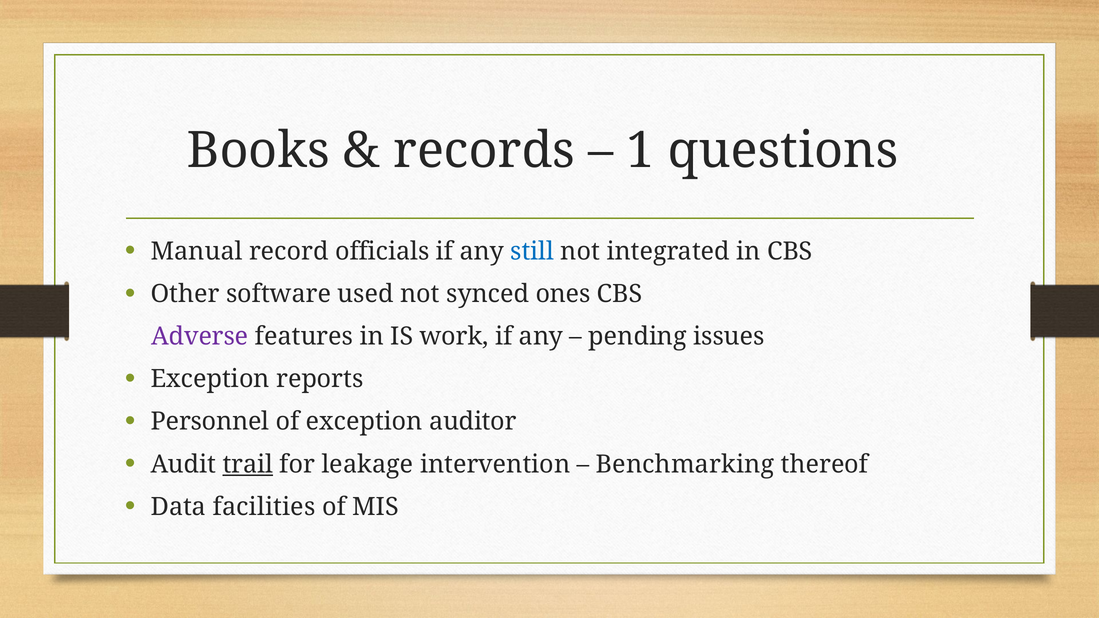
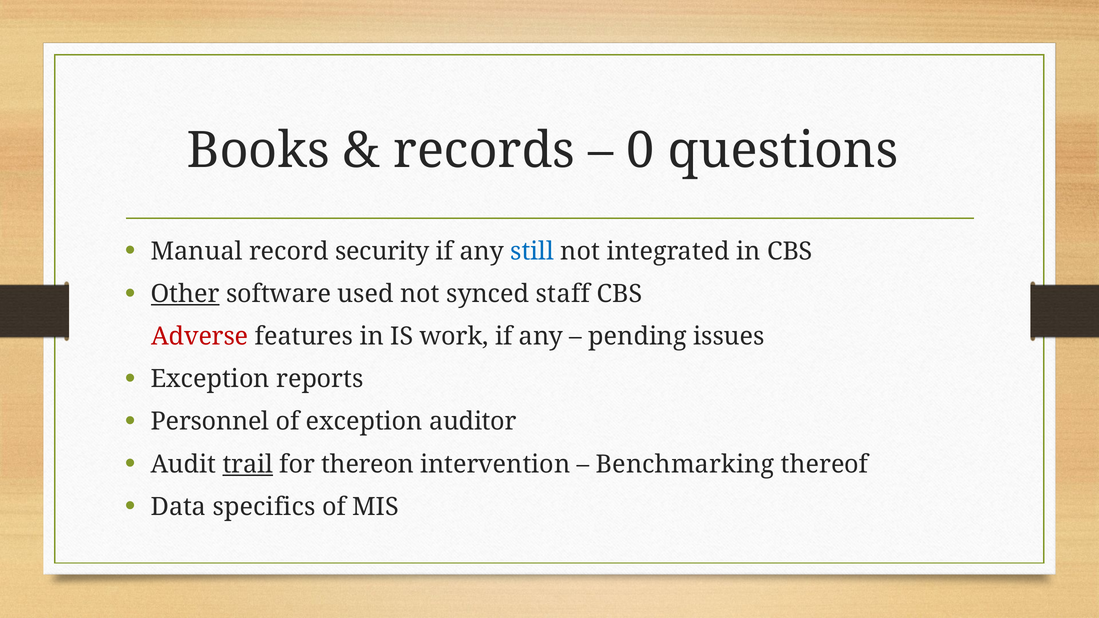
1: 1 -> 0
officials: officials -> security
Other underline: none -> present
ones: ones -> staff
Adverse colour: purple -> red
leakage: leakage -> thereon
facilities: facilities -> specifics
